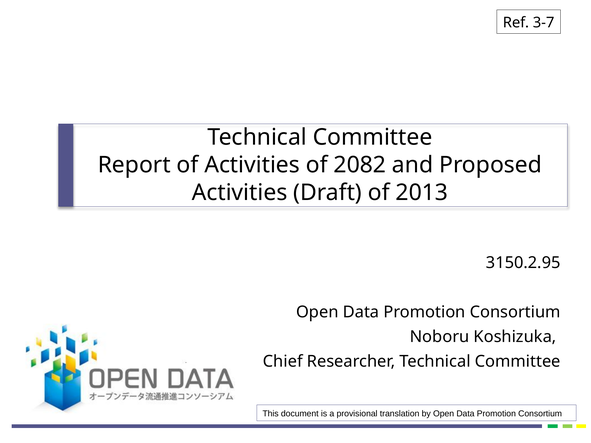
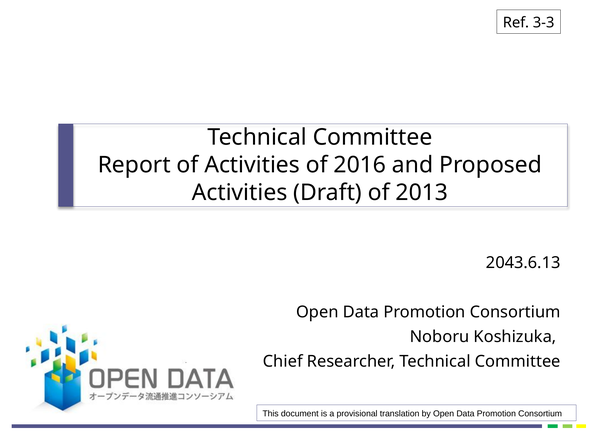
3-7: 3-7 -> 3-3
2082: 2082 -> 2016
3150.2.95: 3150.2.95 -> 2043.6.13
